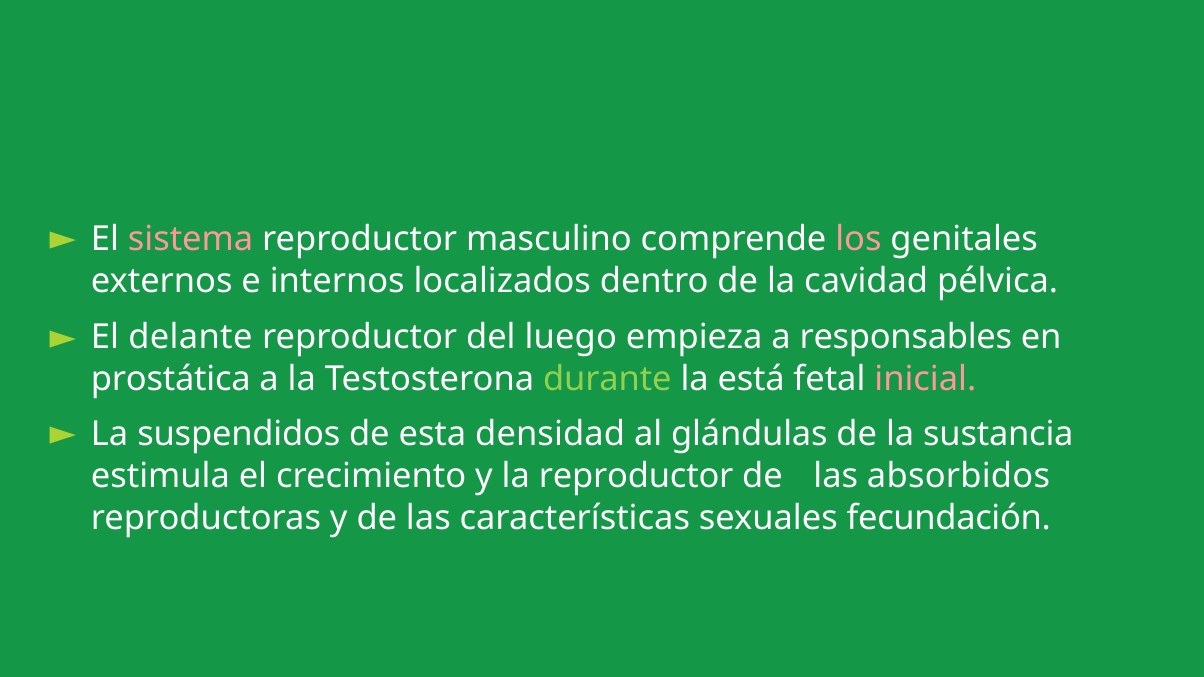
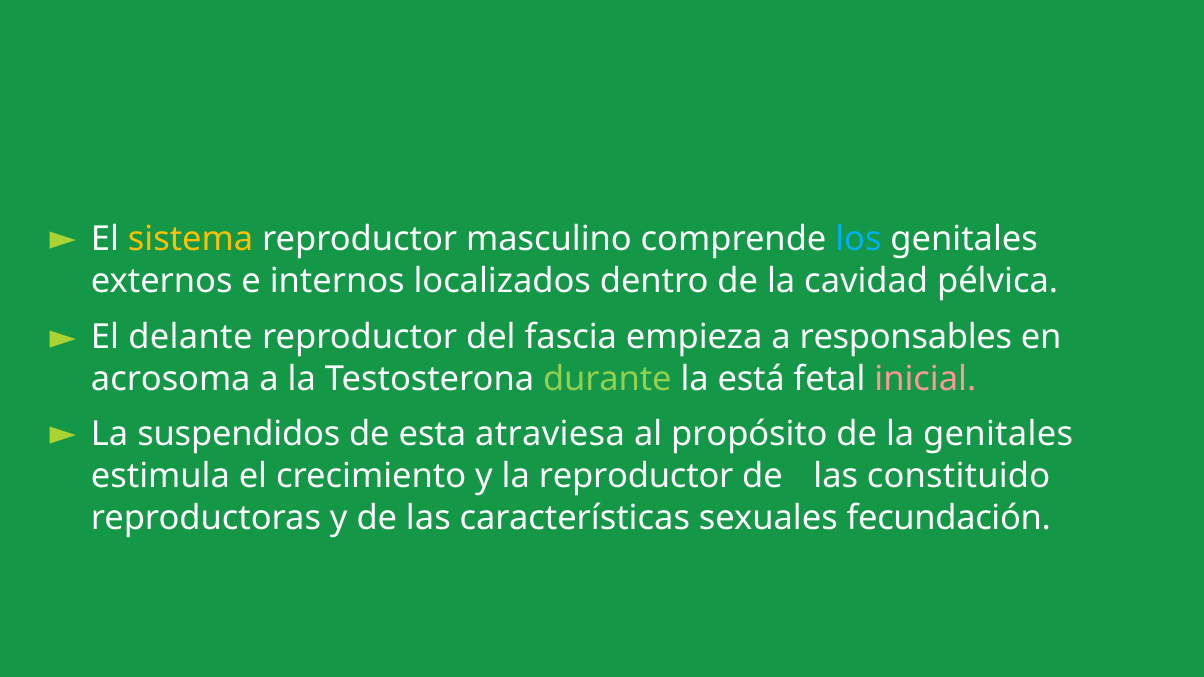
sistema colour: pink -> yellow
los colour: pink -> light blue
luego: luego -> fascia
prostática: prostática -> acrosoma
densidad: densidad -> atraviesa
glándulas: glándulas -> propósito
la sustancia: sustancia -> genitales
absorbidos: absorbidos -> constituido
